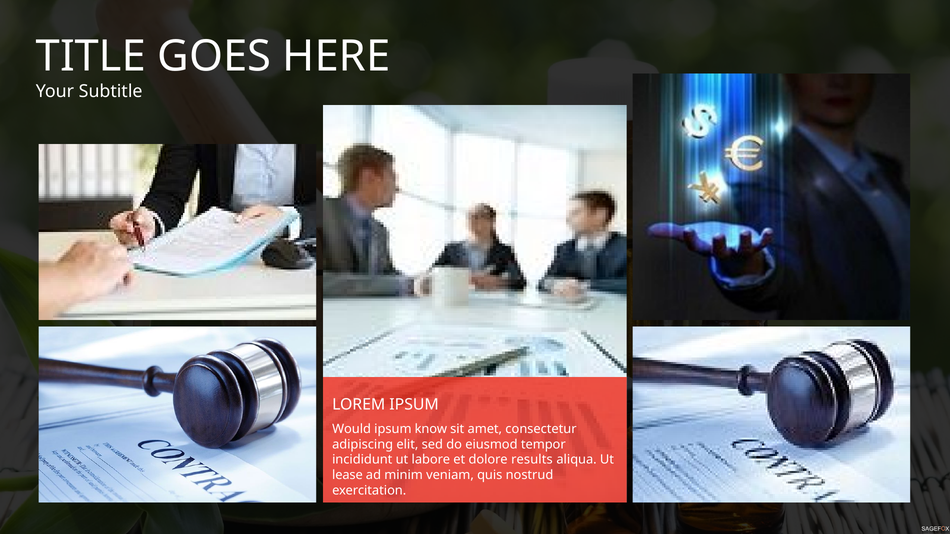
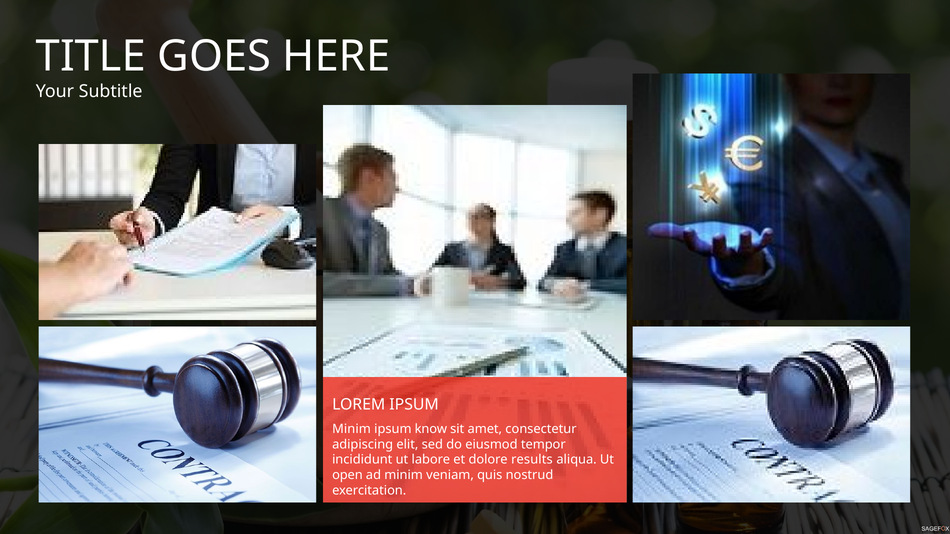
Would at (352, 429): Would -> Minim
lease: lease -> open
